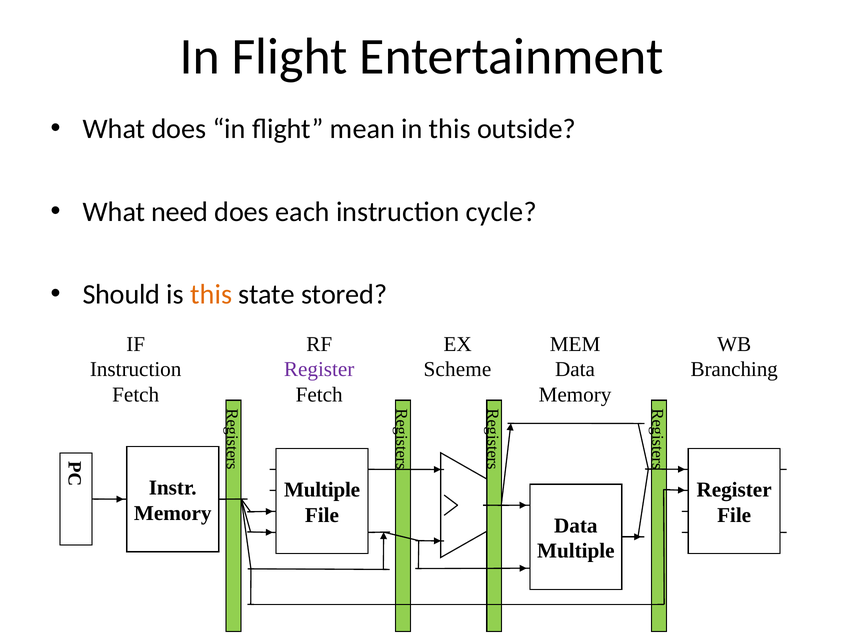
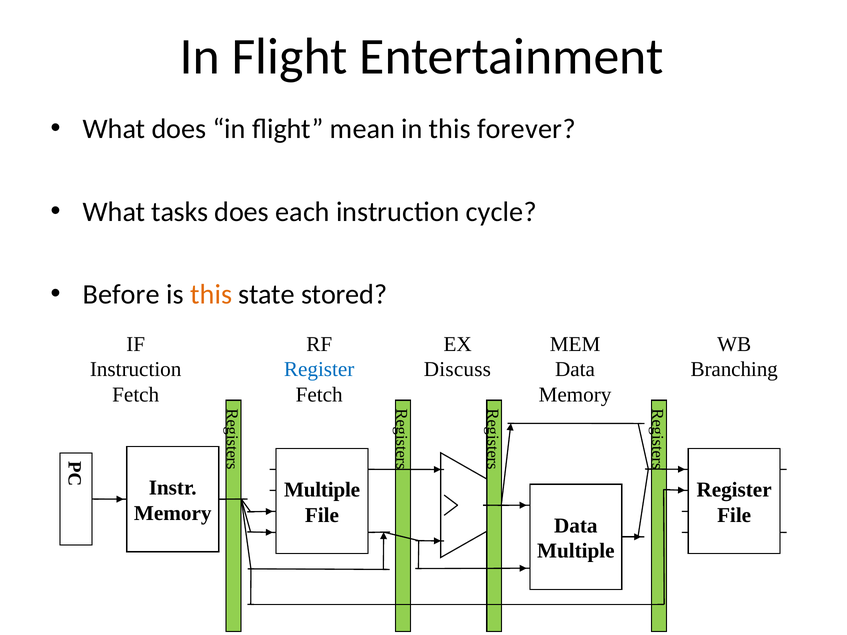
outside: outside -> forever
need: need -> tasks
Should: Should -> Before
Register at (319, 370) colour: purple -> blue
Scheme: Scheme -> Discuss
